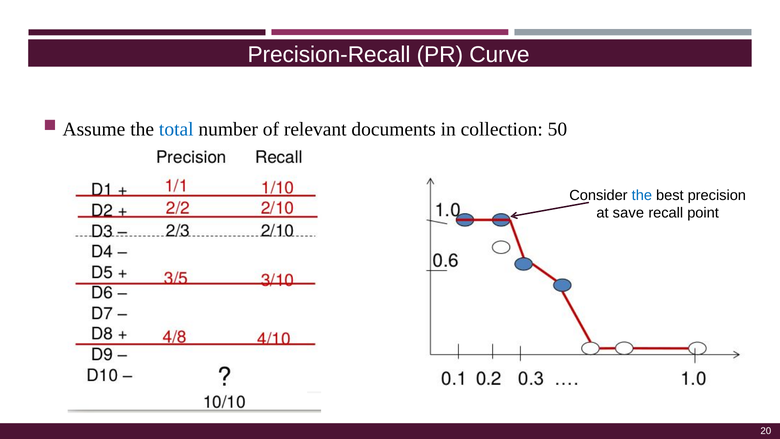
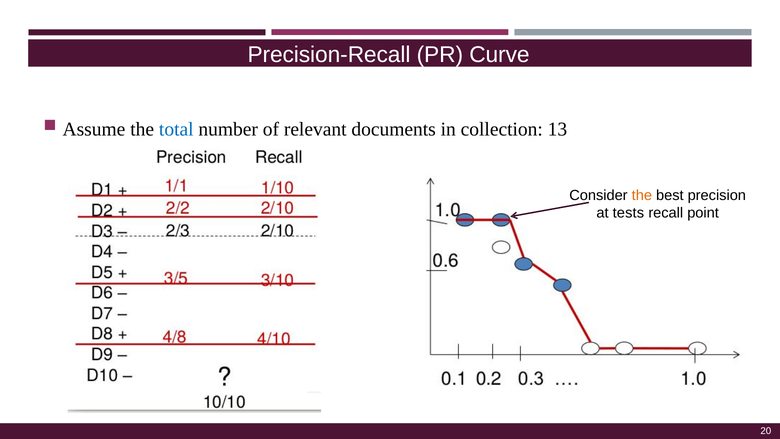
50: 50 -> 13
the at (642, 195) colour: blue -> orange
save: save -> tests
